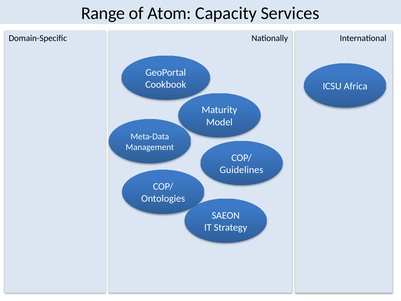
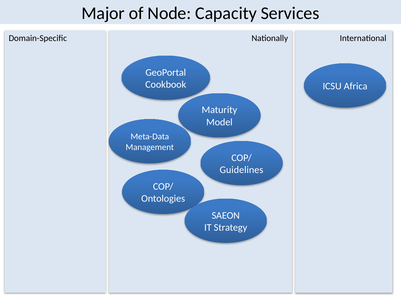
Range: Range -> Major
Atom: Atom -> Node
